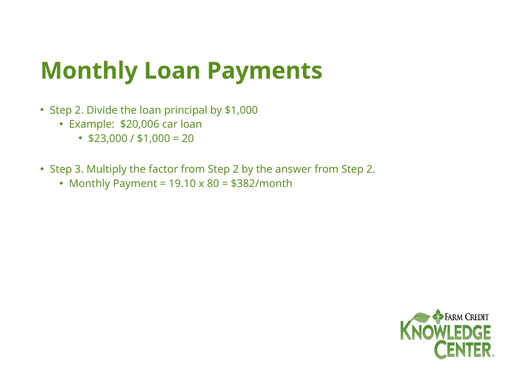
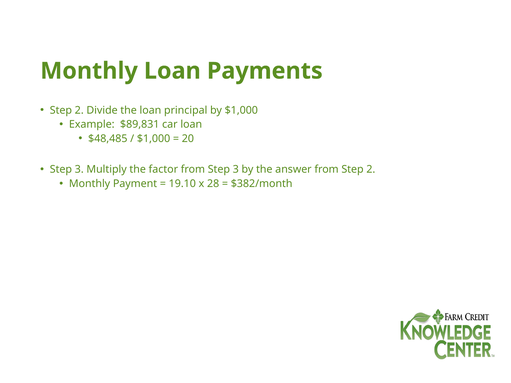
$20,006: $20,006 -> $89,831
$23,000: $23,000 -> $48,485
factor from Step 2: 2 -> 3
80: 80 -> 28
